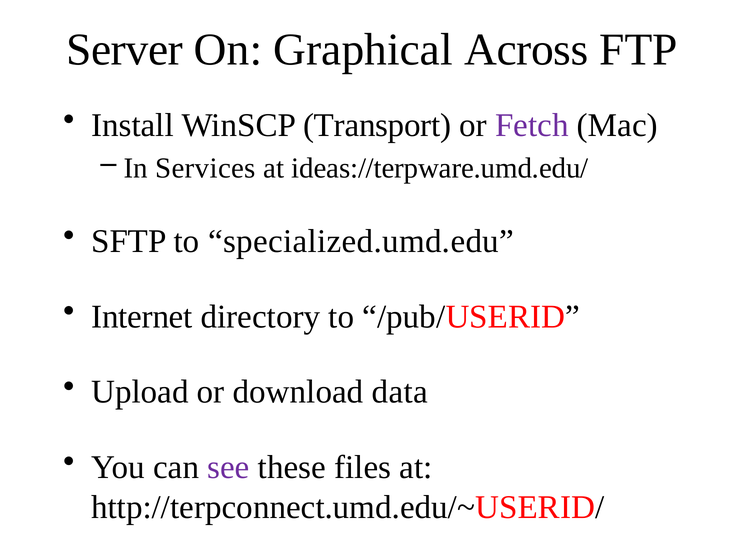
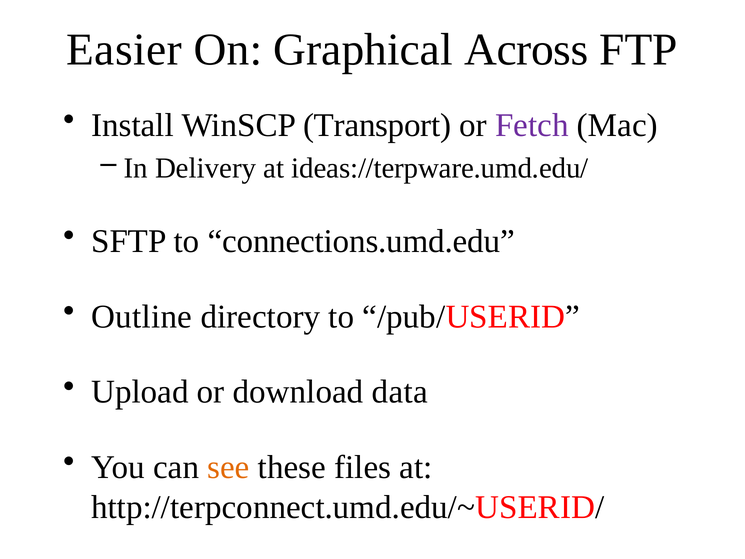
Server: Server -> Easier
Services: Services -> Delivery
specialized.umd.edu: specialized.umd.edu -> connections.umd.edu
Internet: Internet -> Outline
see colour: purple -> orange
